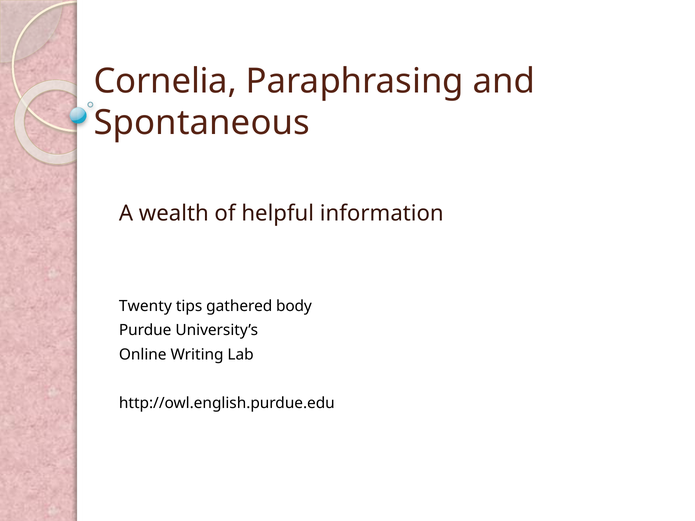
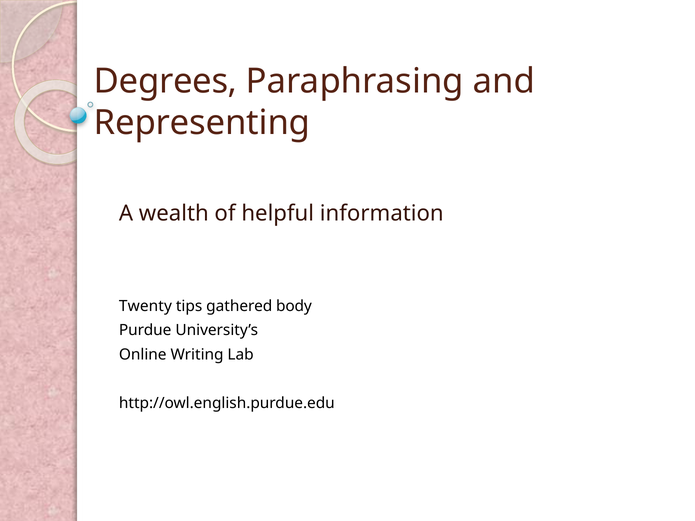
Cornelia: Cornelia -> Degrees
Spontaneous: Spontaneous -> Representing
